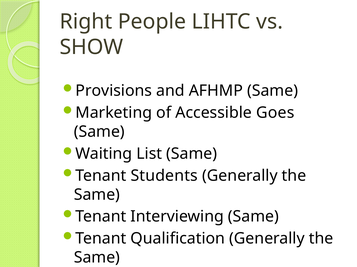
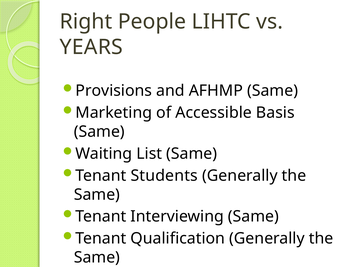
SHOW: SHOW -> YEARS
Goes: Goes -> Basis
